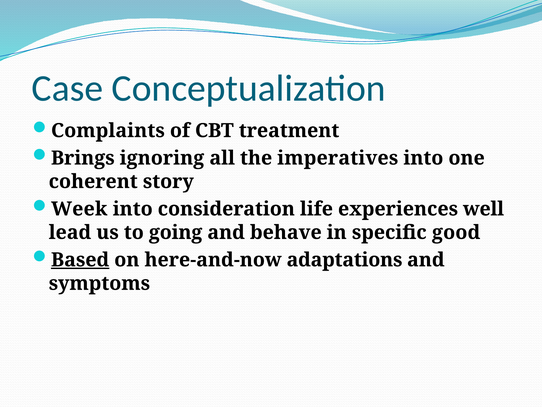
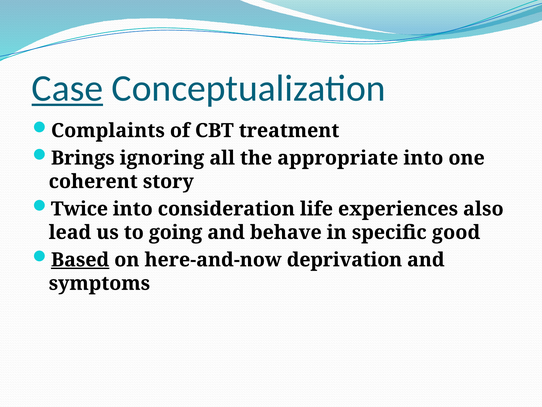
Case underline: none -> present
imperatives: imperatives -> appropriate
Week: Week -> Twice
well: well -> also
adaptations: adaptations -> deprivation
